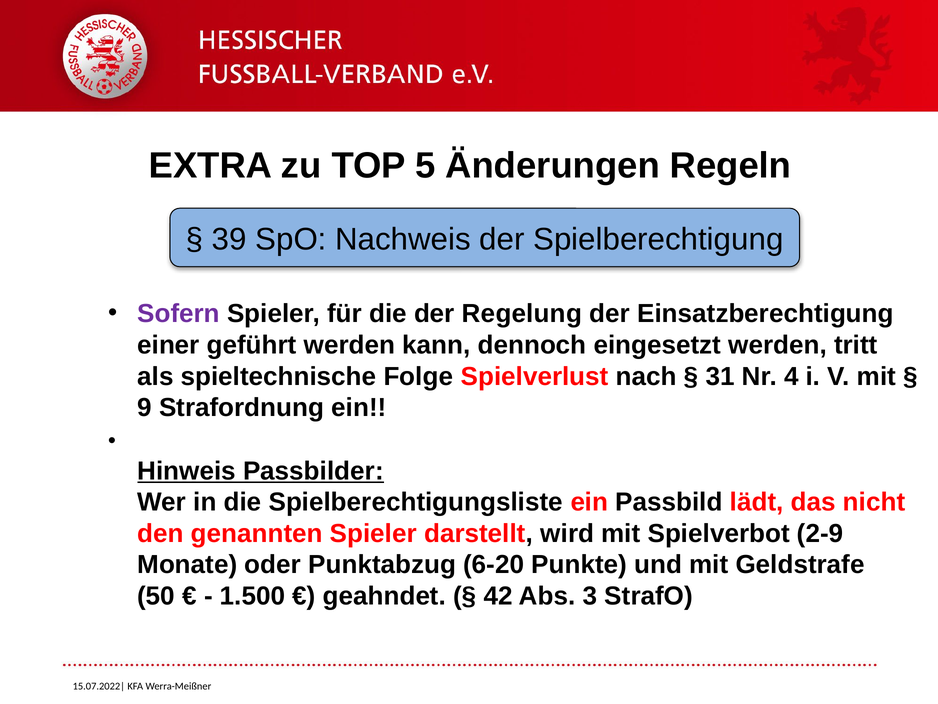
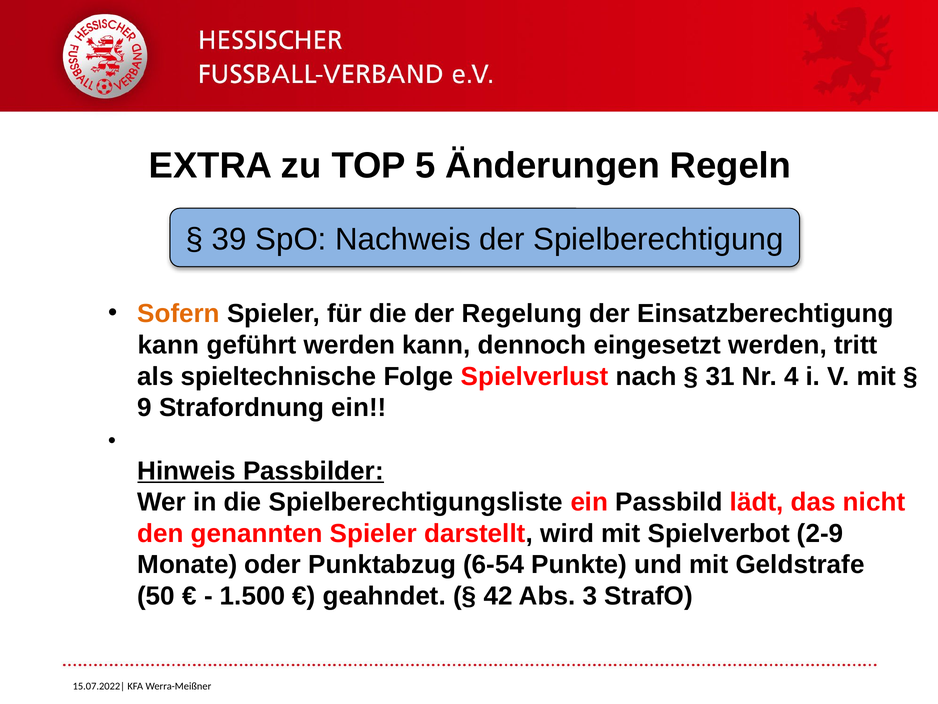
Sofern colour: purple -> orange
einer at (168, 345): einer -> kann
6-20: 6-20 -> 6-54
